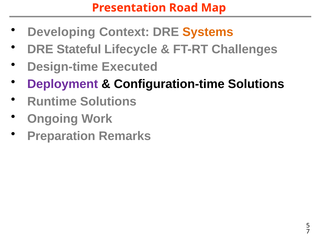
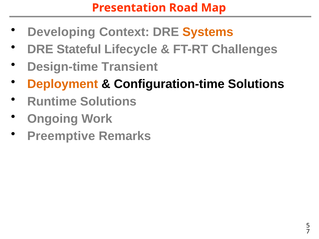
Executed: Executed -> Transient
Deployment colour: purple -> orange
Preparation: Preparation -> Preemptive
